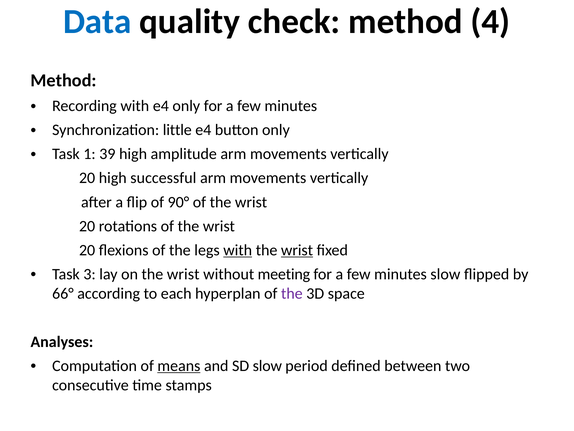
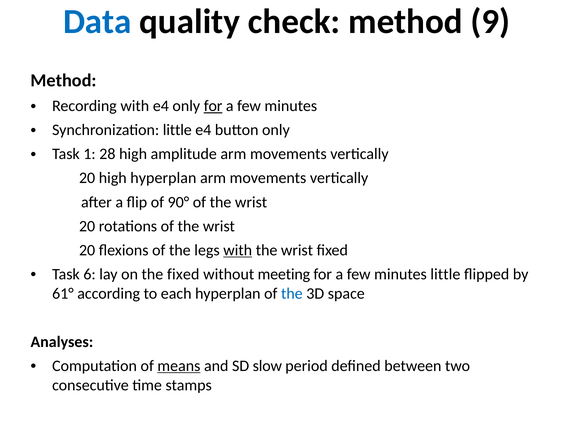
4: 4 -> 9
for at (213, 106) underline: none -> present
39: 39 -> 28
high successful: successful -> hyperplan
wrist at (297, 250) underline: present -> none
3: 3 -> 6
on the wrist: wrist -> fixed
minutes slow: slow -> little
66°: 66° -> 61°
the at (292, 293) colour: purple -> blue
